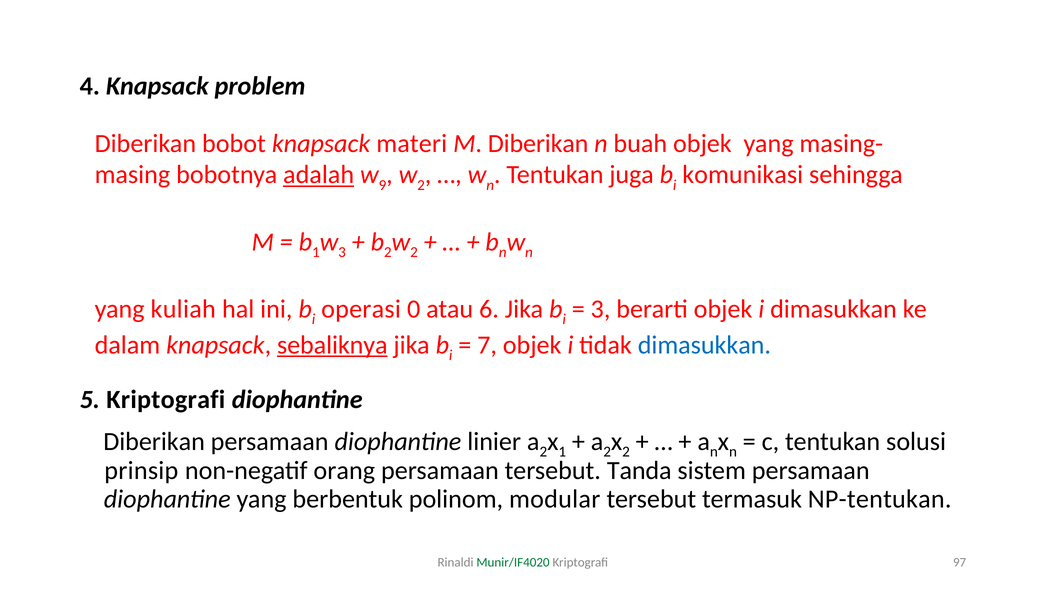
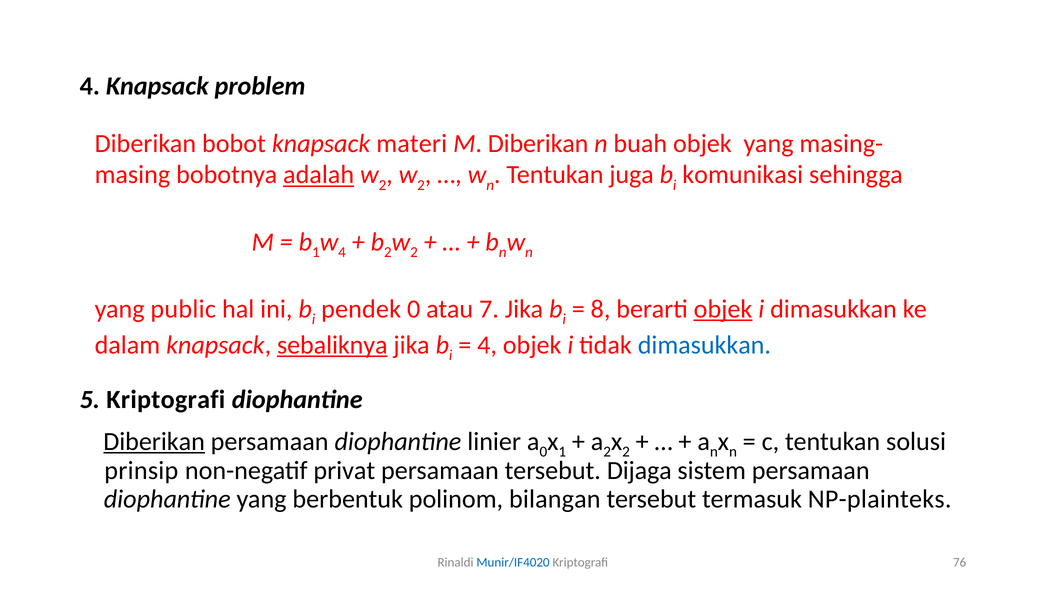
9 at (382, 185): 9 -> 2
3 at (342, 252): 3 -> 4
kuliah: kuliah -> public
operasi: operasi -> pendek
6: 6 -> 7
3 at (601, 309): 3 -> 8
objek at (723, 309) underline: none -> present
7 at (487, 345): 7 -> 4
Diberikan at (154, 441) underline: none -> present
2 at (543, 451): 2 -> 0
orang: orang -> privat
Tanda: Tanda -> Dijaga
modular: modular -> bilangan
NP-tentukan: NP-tentukan -> NP-plainteks
Munir/IF4020 colour: green -> blue
97: 97 -> 76
